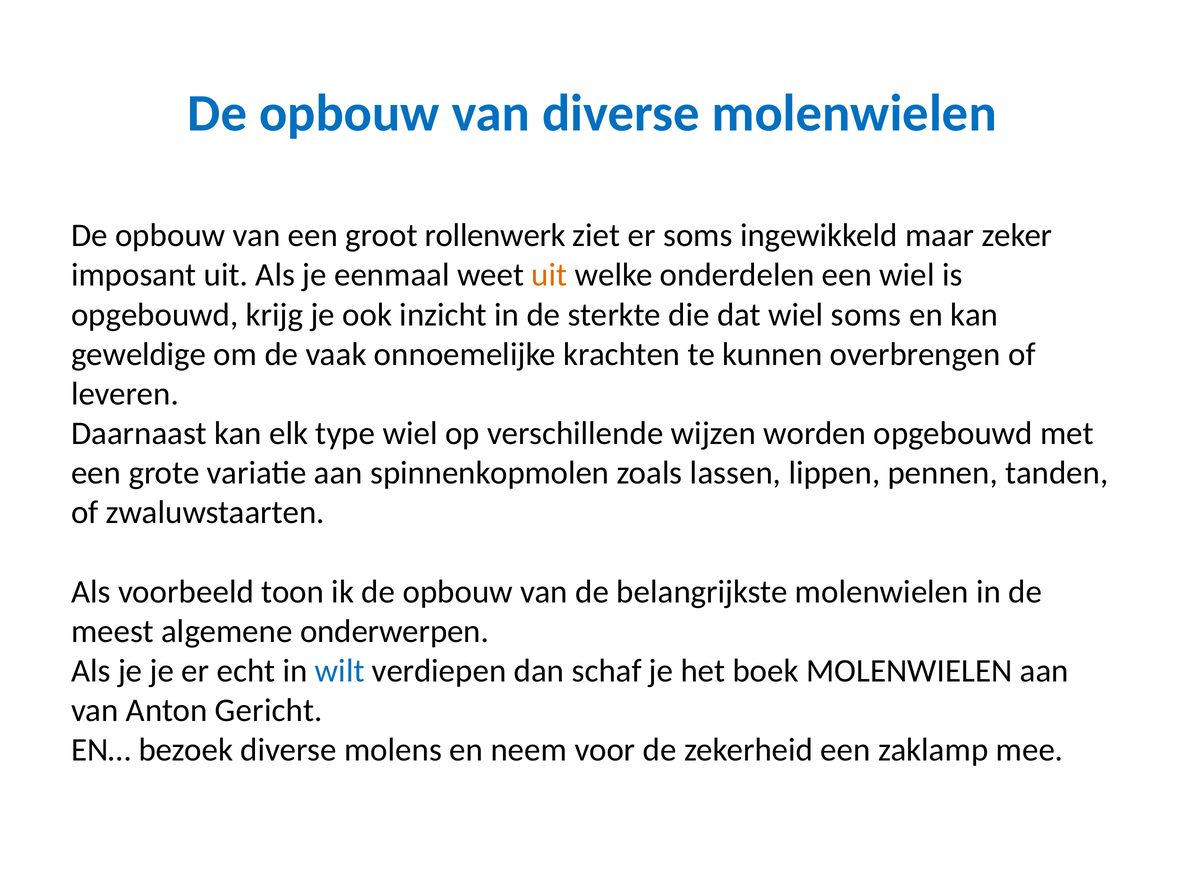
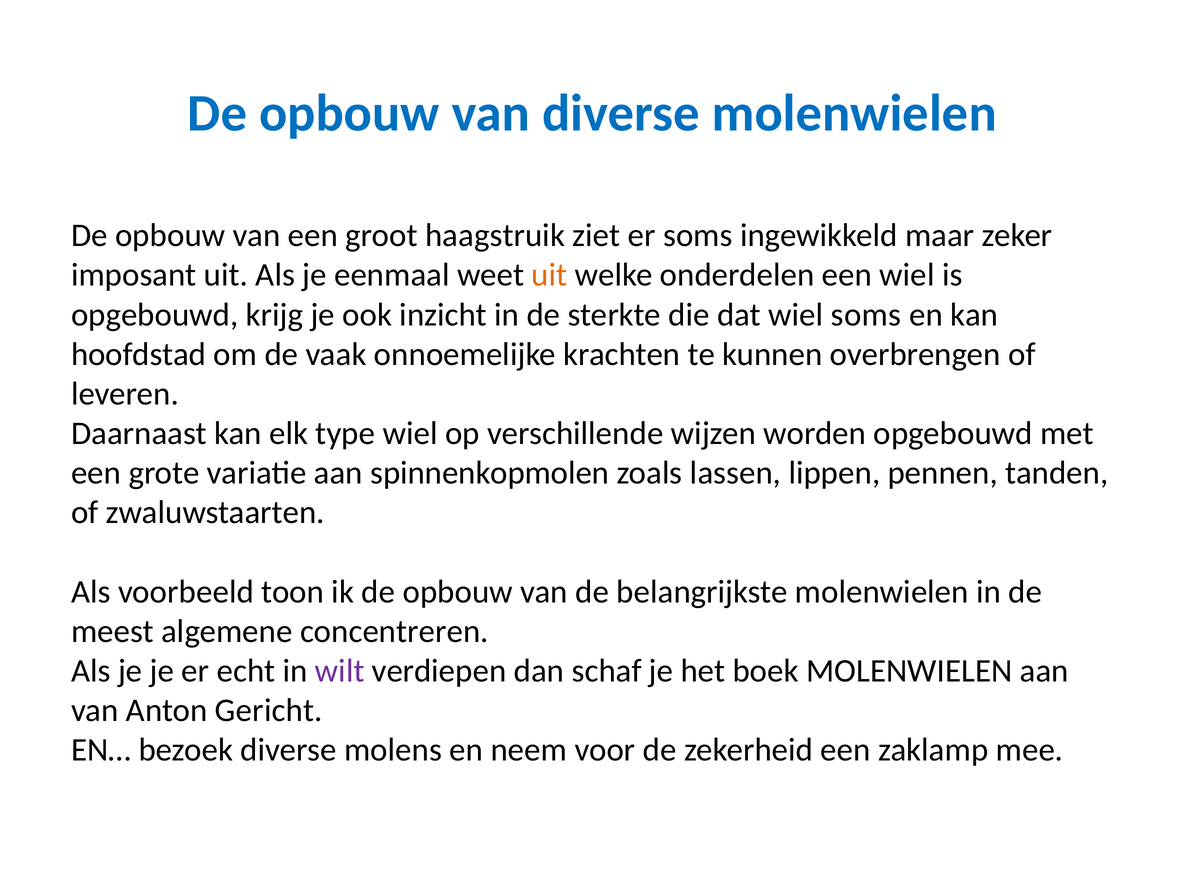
rollenwerk: rollenwerk -> haagstruik
geweldige: geweldige -> hoofdstad
onderwerpen: onderwerpen -> concentreren
wilt colour: blue -> purple
